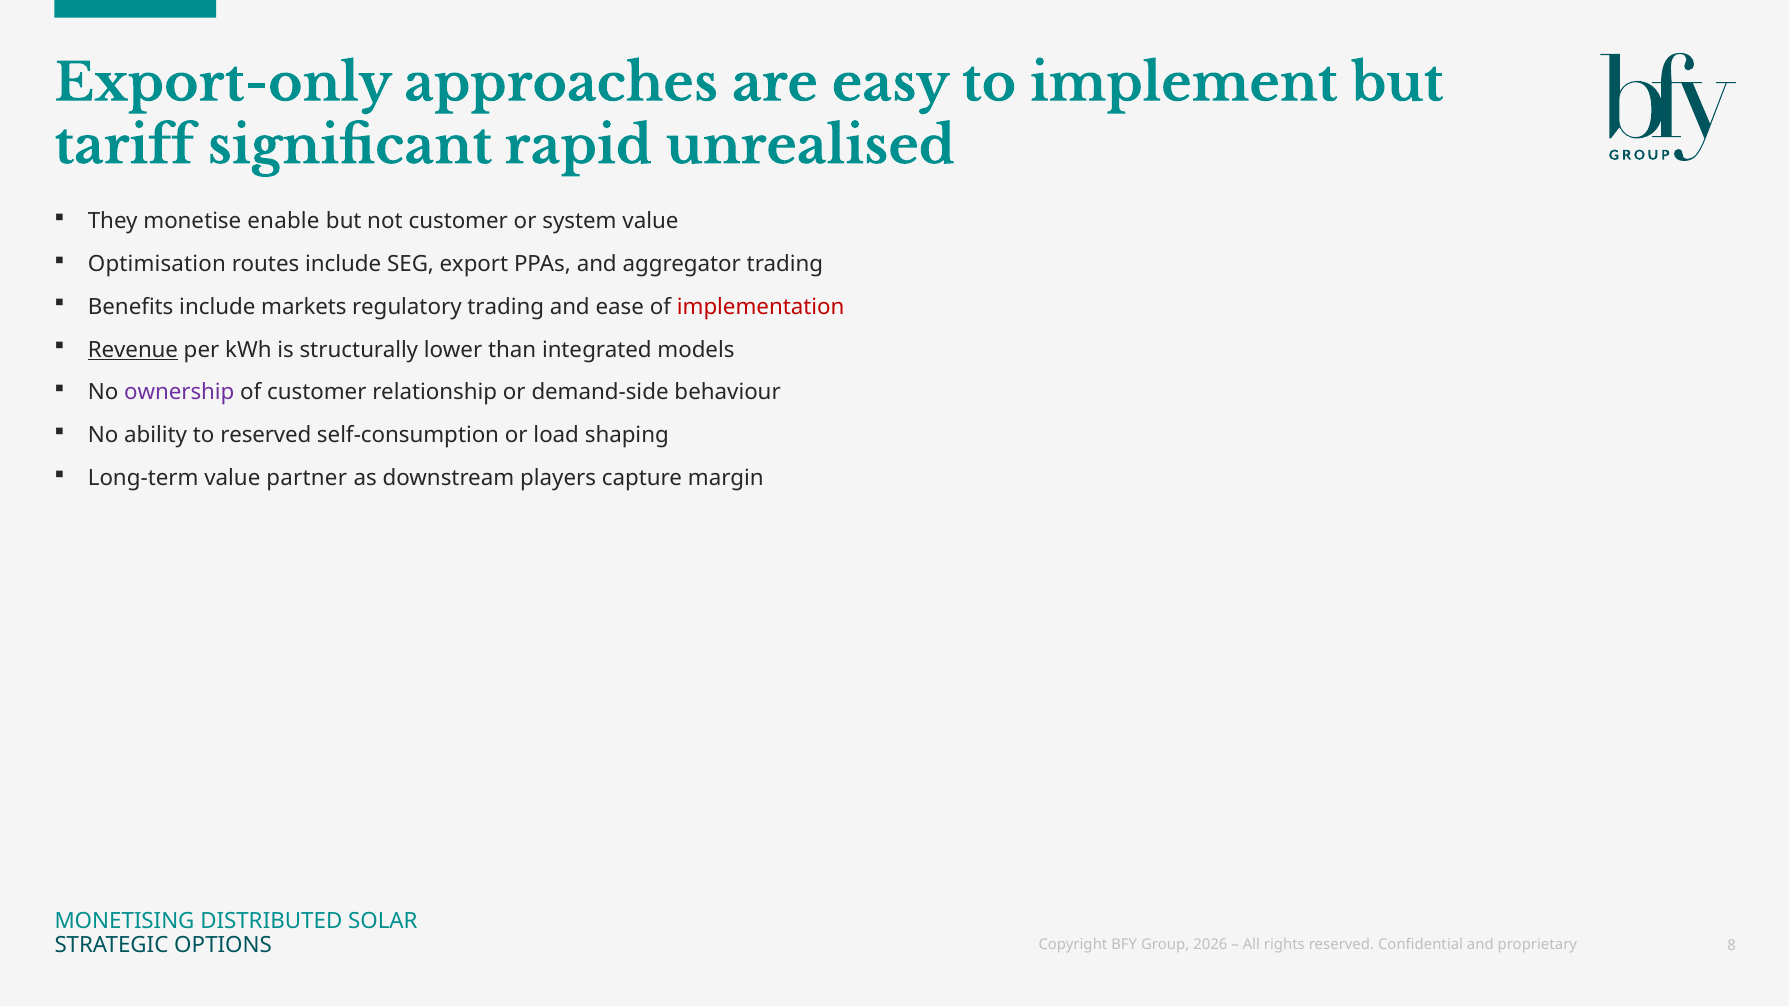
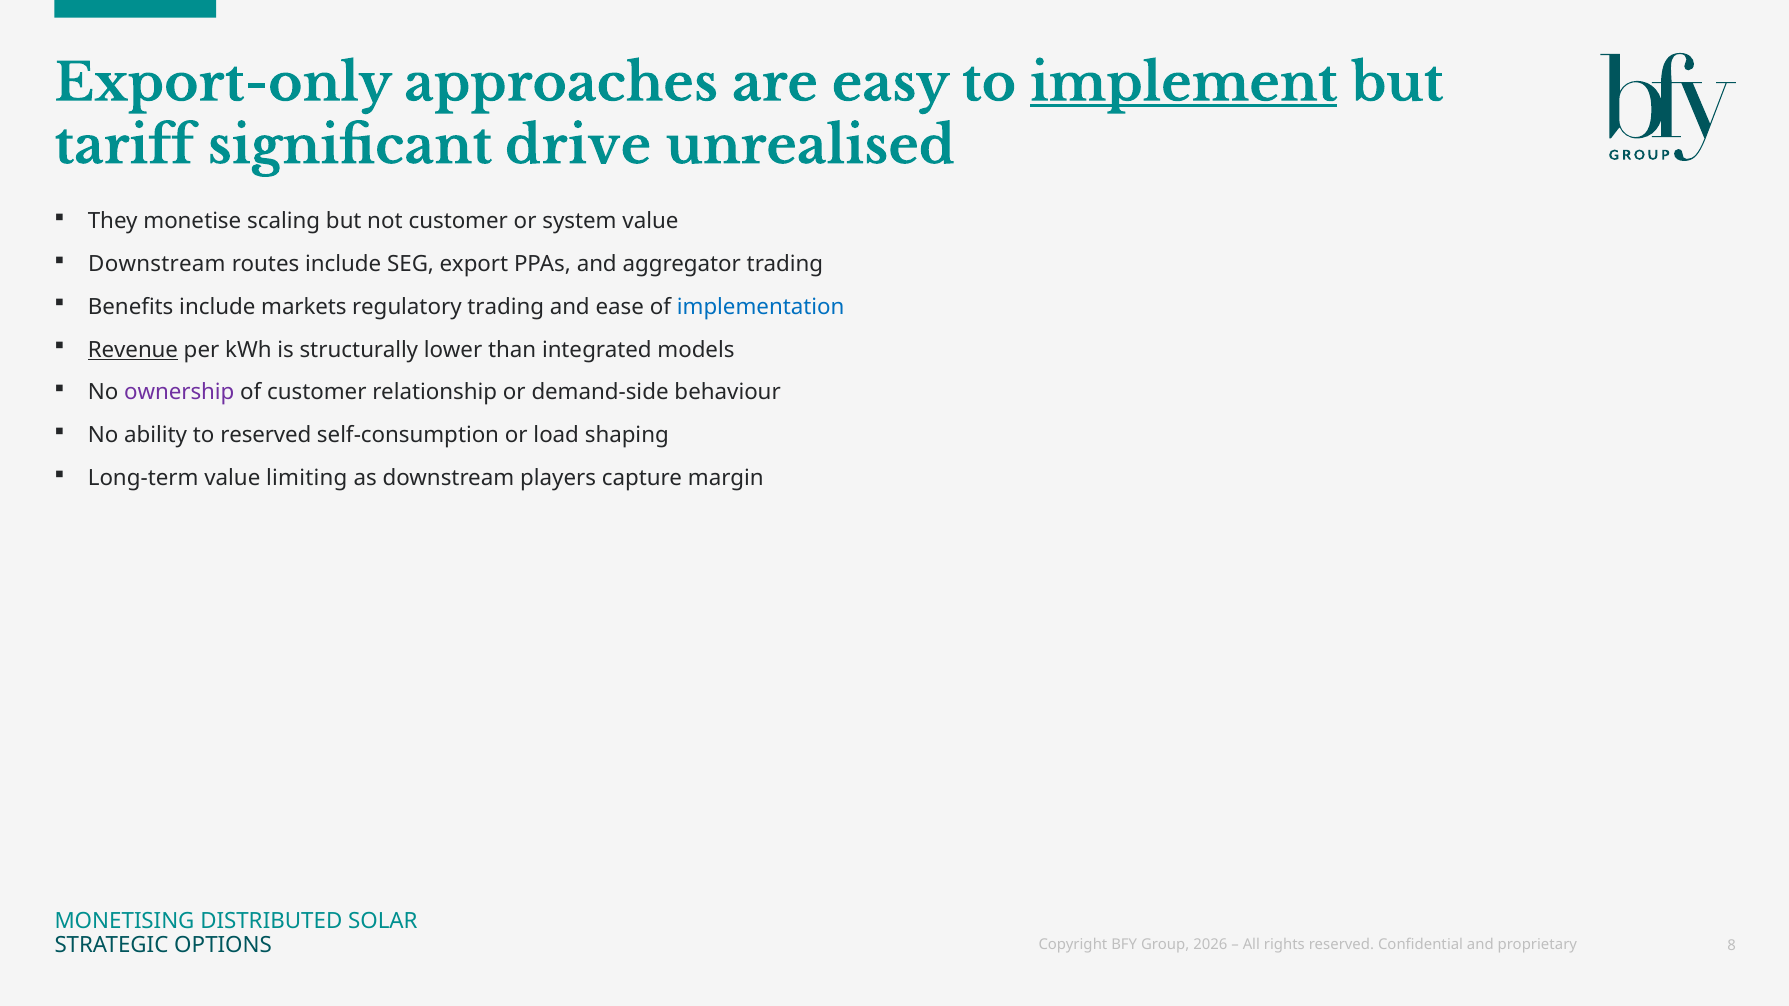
implement underline: none -> present
rapid: rapid -> drive
enable: enable -> scaling
Optimisation at (157, 264): Optimisation -> Downstream
implementation colour: red -> blue
partner: partner -> limiting
